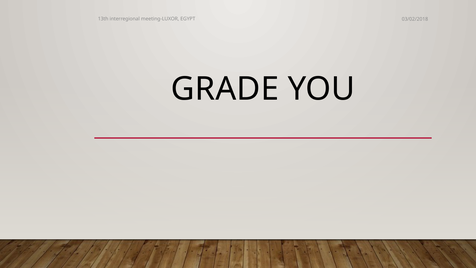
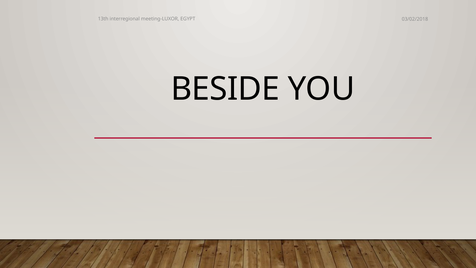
GRADE: GRADE -> BESIDE
